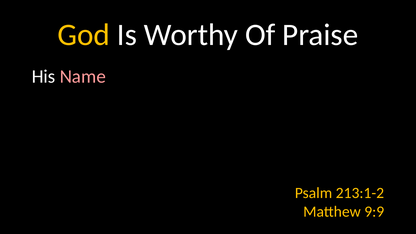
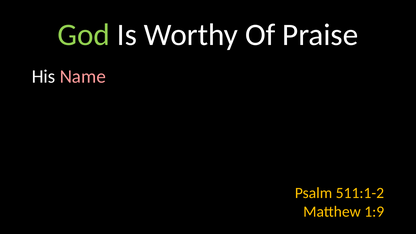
God colour: yellow -> light green
213:1-2: 213:1-2 -> 511:1-2
9:9: 9:9 -> 1:9
